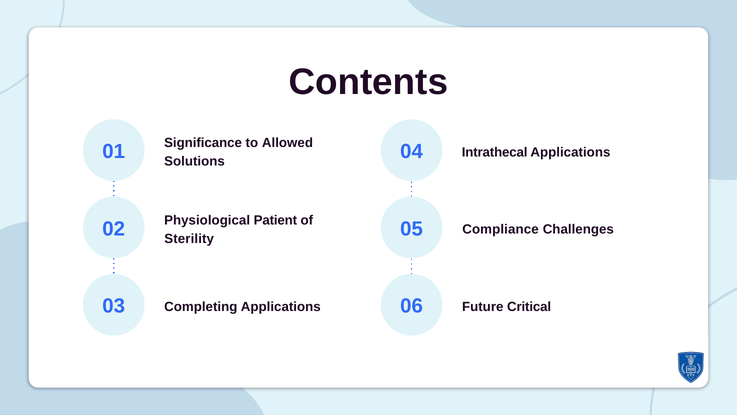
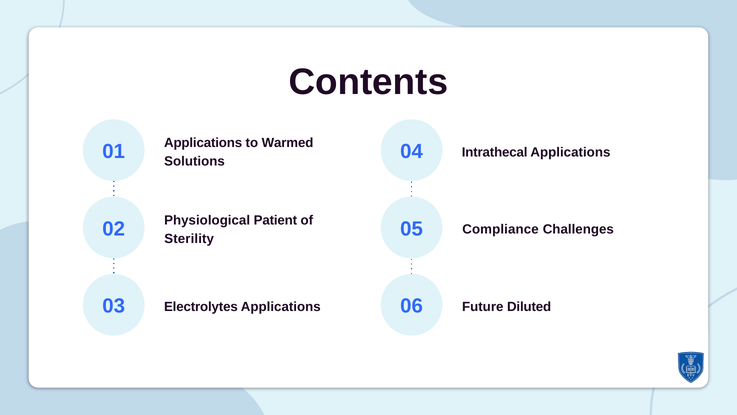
Significance at (203, 143): Significance -> Applications
Allowed: Allowed -> Warmed
Completing: Completing -> Electrolytes
Critical: Critical -> Diluted
